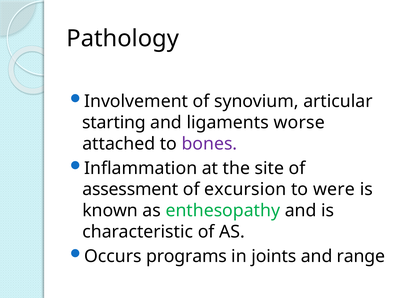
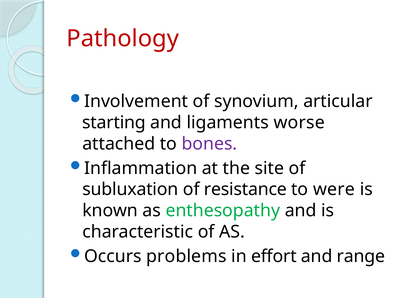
Pathology colour: black -> red
assessment: assessment -> subluxation
excursion: excursion -> resistance
programs: programs -> problems
joints: joints -> effort
